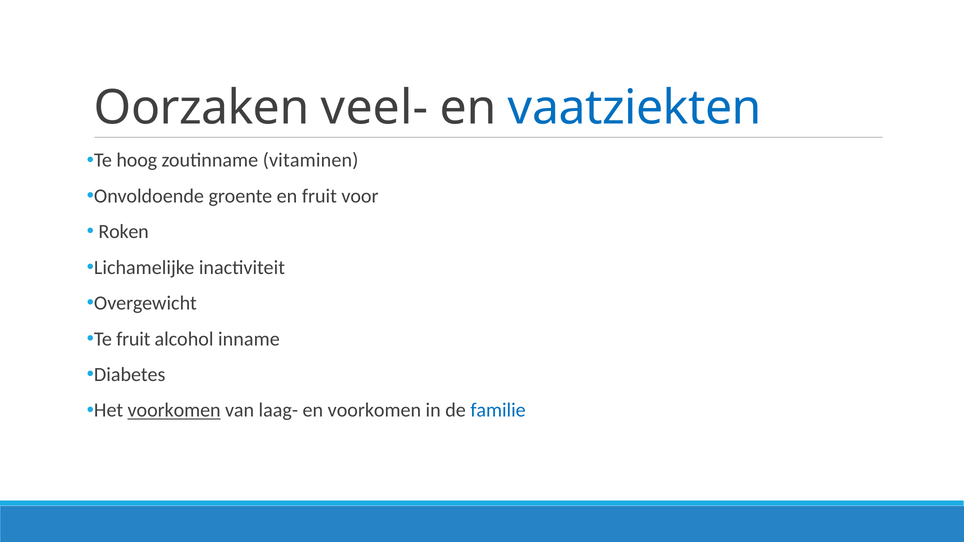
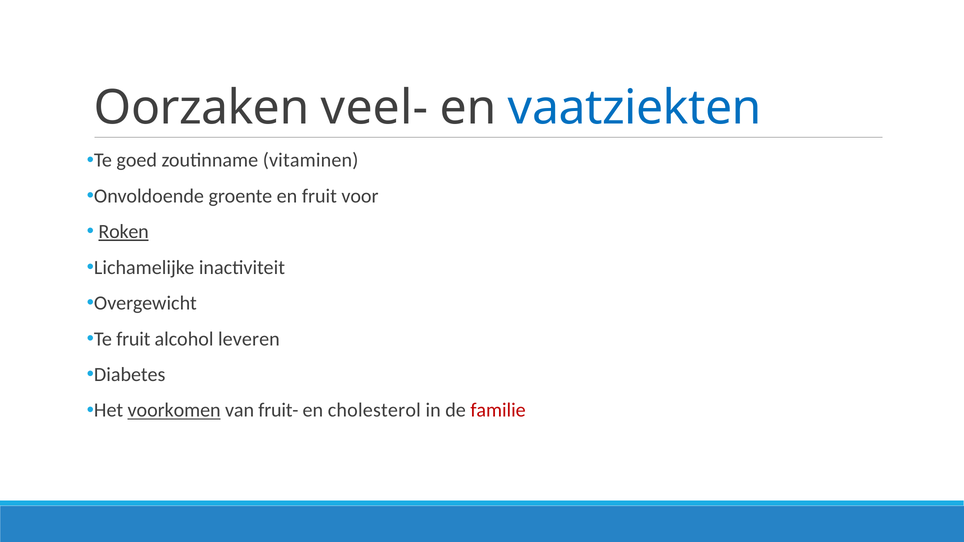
hoog: hoog -> goed
Roken underline: none -> present
inname: inname -> leveren
laag-: laag- -> fruit-
en voorkomen: voorkomen -> cholesterol
familie colour: blue -> red
